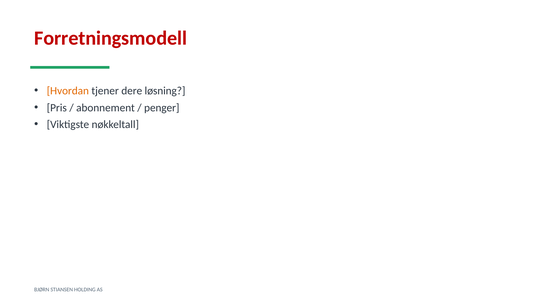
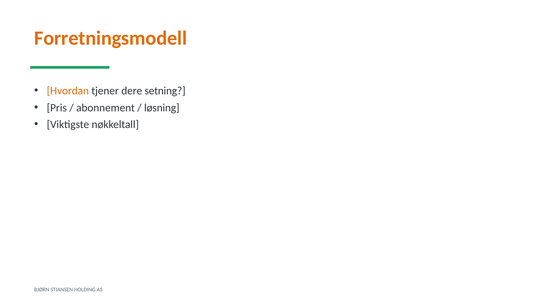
Forretningsmodell colour: red -> orange
løsning: løsning -> setning
penger: penger -> løsning
